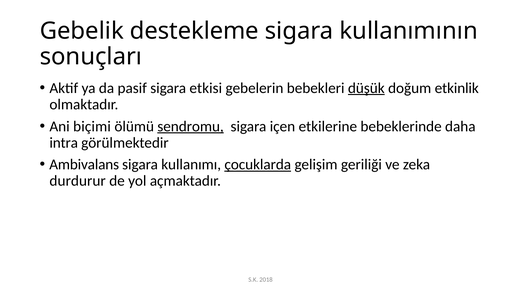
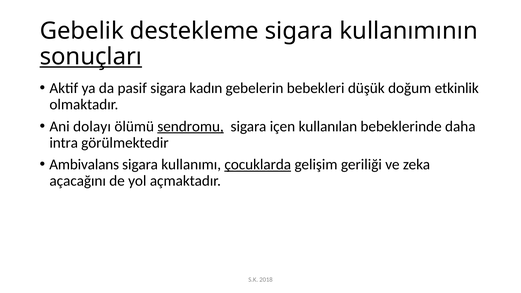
sonuçları underline: none -> present
etkisi: etkisi -> kadın
düşük underline: present -> none
biçimi: biçimi -> dolayı
etkilerine: etkilerine -> kullanılan
durdurur: durdurur -> açacağını
